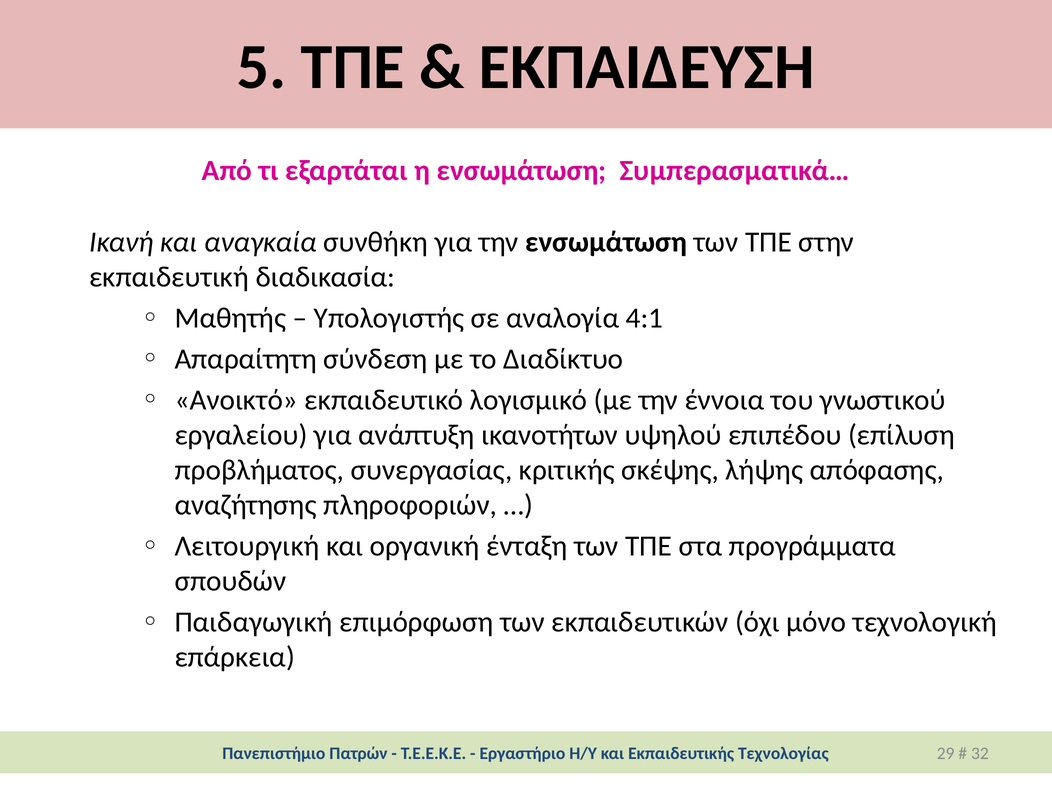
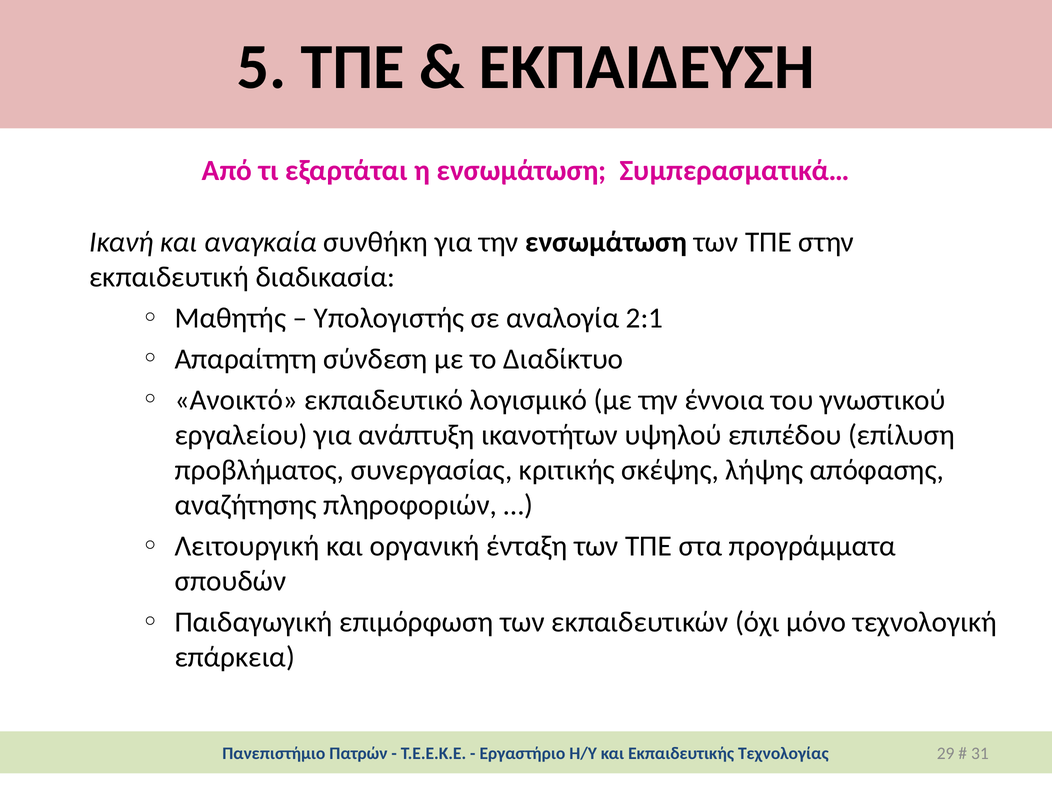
4:1: 4:1 -> 2:1
32: 32 -> 31
